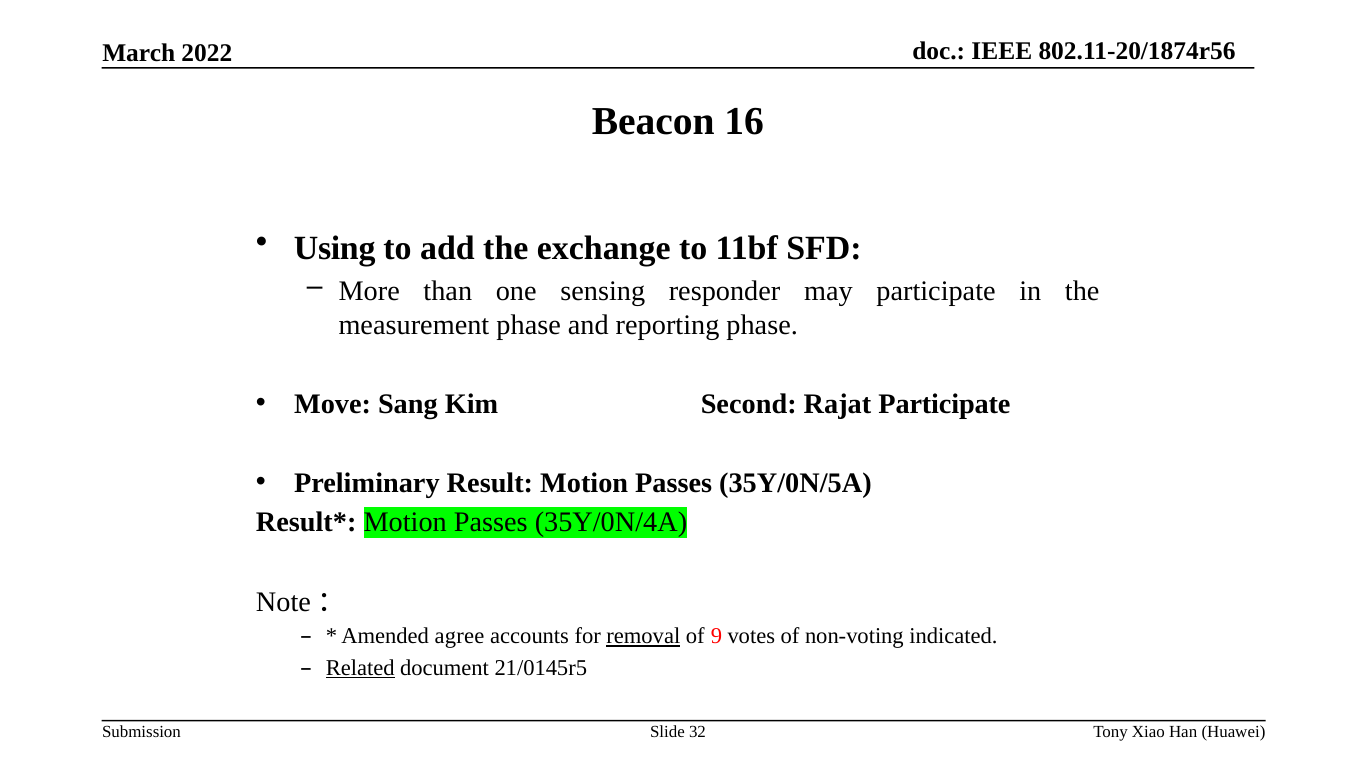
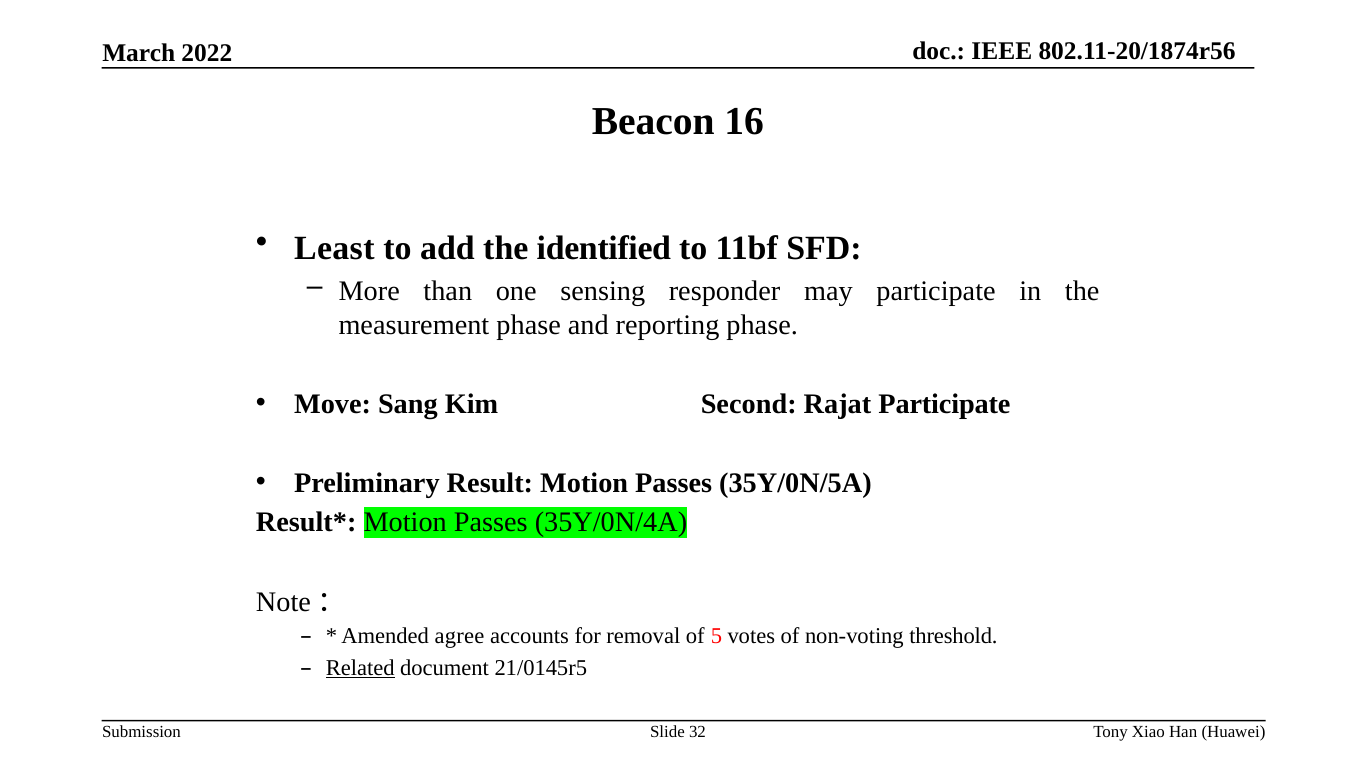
Using: Using -> Least
exchange: exchange -> identified
removal underline: present -> none
9: 9 -> 5
indicated: indicated -> threshold
